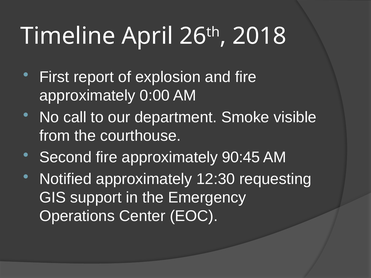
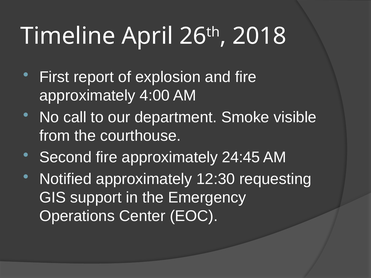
0:00: 0:00 -> 4:00
90:45: 90:45 -> 24:45
